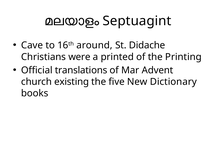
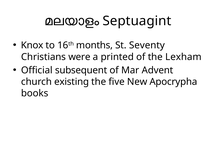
Cave: Cave -> Knox
around: around -> months
Didache: Didache -> Seventy
Printing: Printing -> Lexham
translations: translations -> subsequent
Dictionary: Dictionary -> Apocrypha
